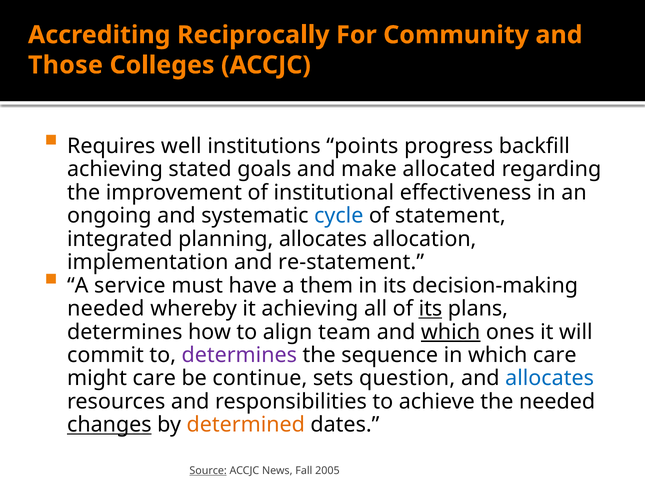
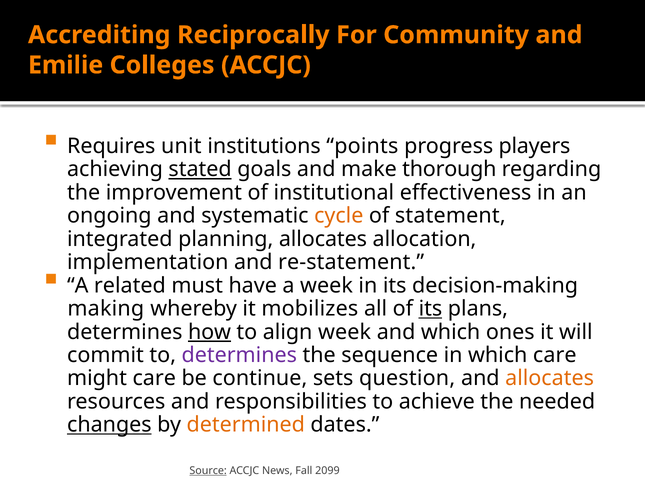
Those: Those -> Emilie
well: well -> unit
backfill: backfill -> players
stated underline: none -> present
allocated: allocated -> thorough
cycle colour: blue -> orange
service: service -> related
a them: them -> week
needed at (106, 309): needed -> making
it achieving: achieving -> mobilizes
how underline: none -> present
align team: team -> week
which at (451, 332) underline: present -> none
allocates at (550, 378) colour: blue -> orange
2005: 2005 -> 2099
